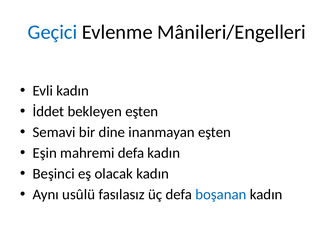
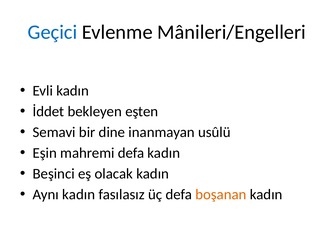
inanmayan eşten: eşten -> usûlü
Aynı usûlü: usûlü -> kadın
boşanan colour: blue -> orange
